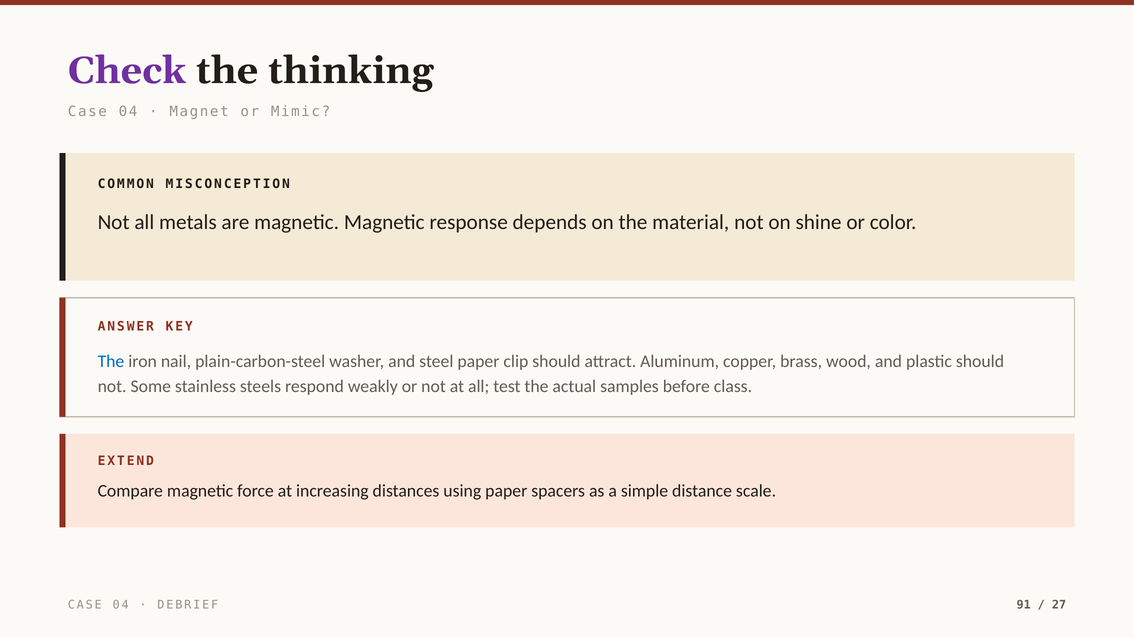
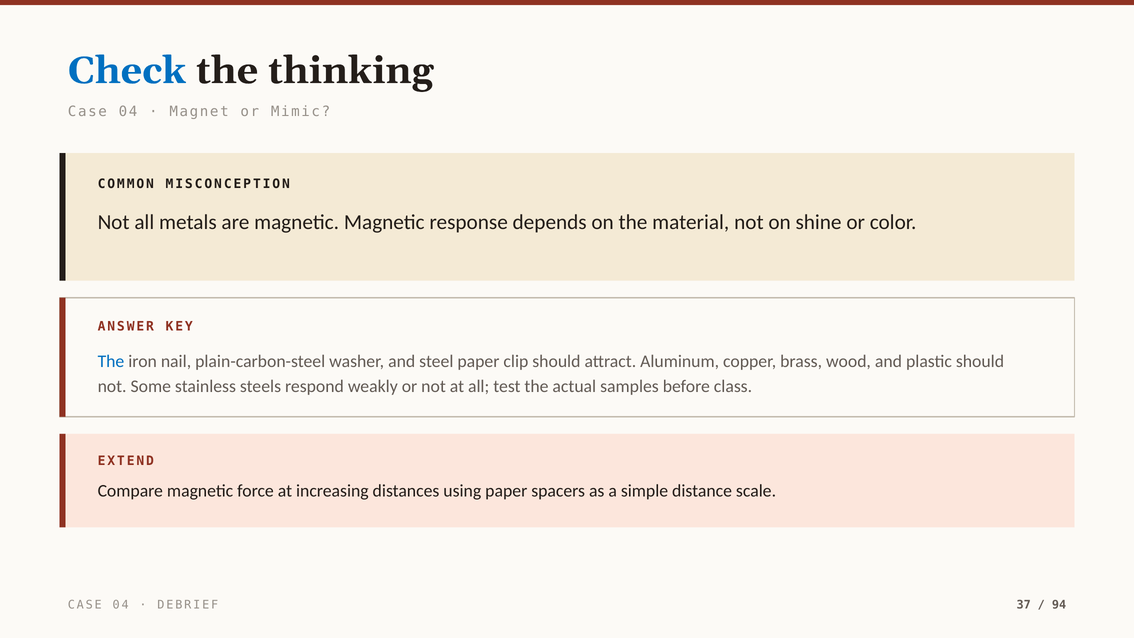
Check colour: purple -> blue
91: 91 -> 37
27: 27 -> 94
